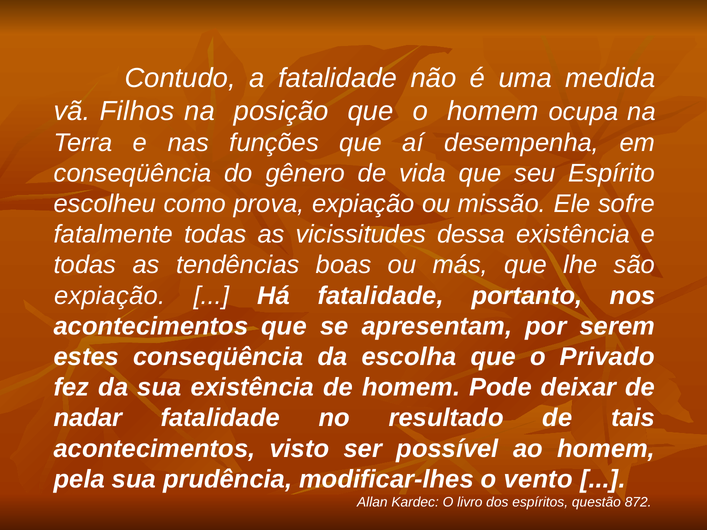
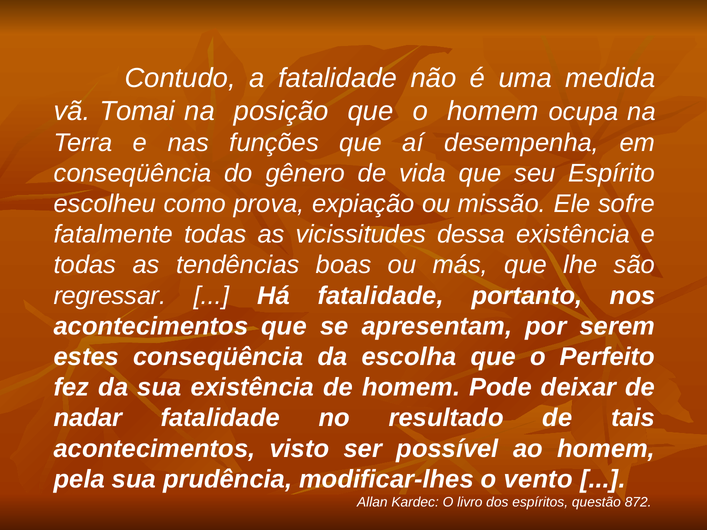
Filhos: Filhos -> Tomai
expiação at (110, 296): expiação -> regressar
Privado: Privado -> Perfeito
